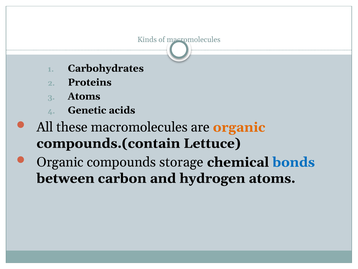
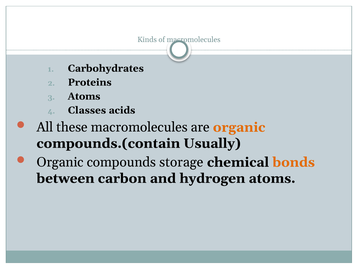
Genetic: Genetic -> Classes
Lettuce: Lettuce -> Usually
bonds colour: blue -> orange
